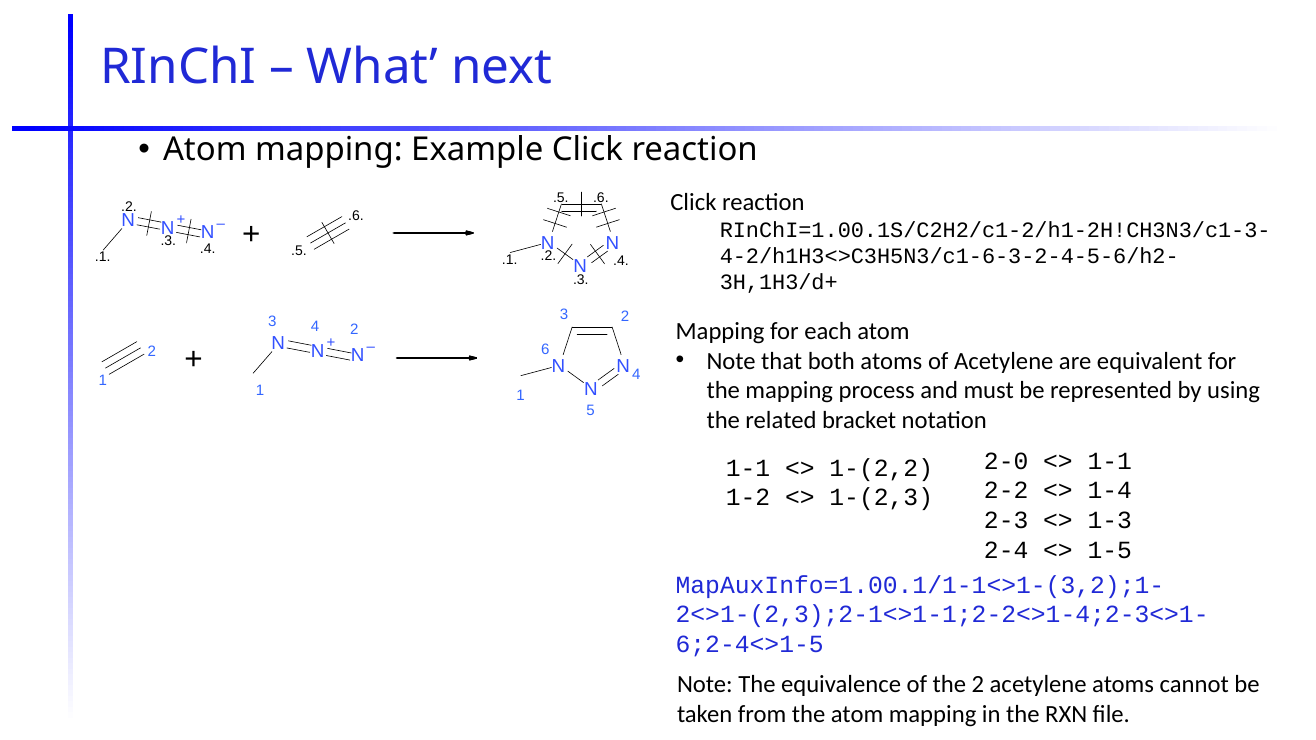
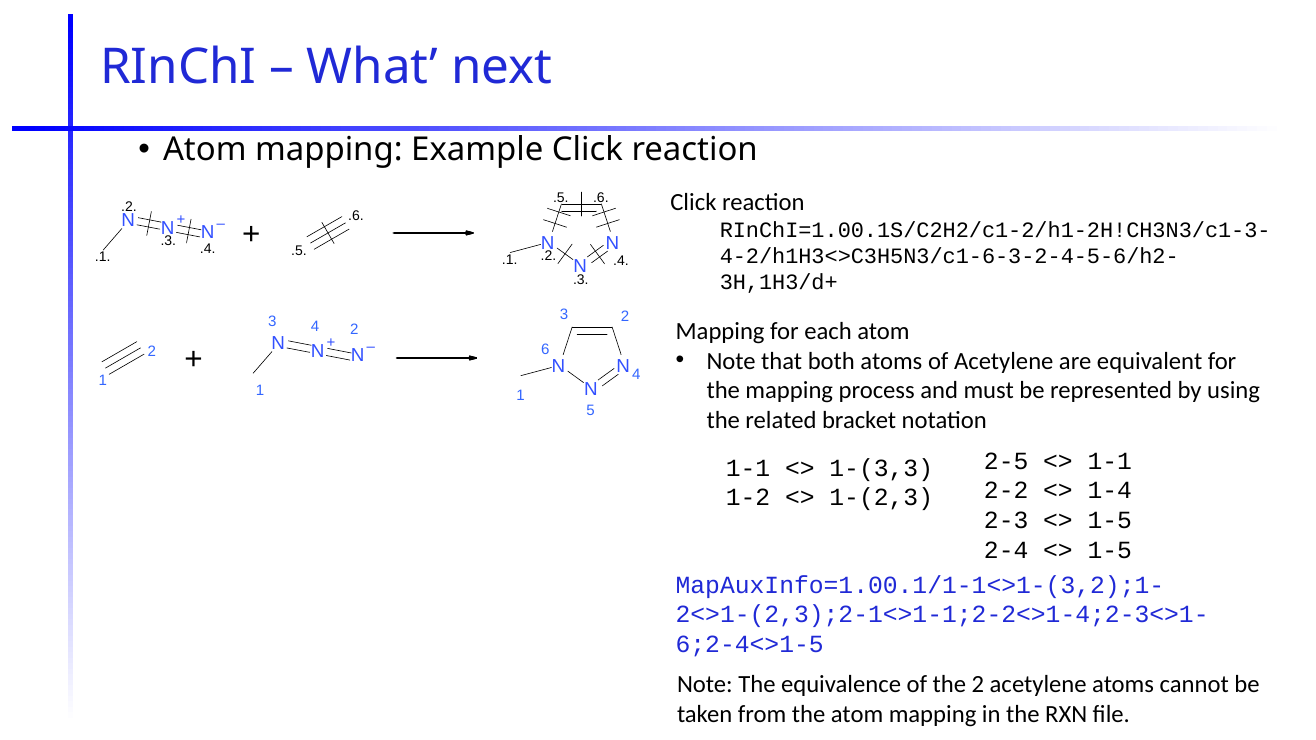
2-0: 2-0 -> 2-5
1-(2,2: 1-(2,2 -> 1-(3,3
1-3 at (1110, 520): 1-3 -> 1-5
